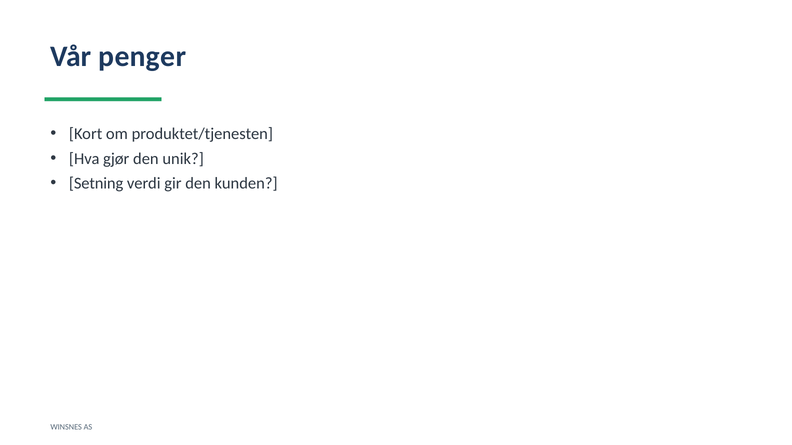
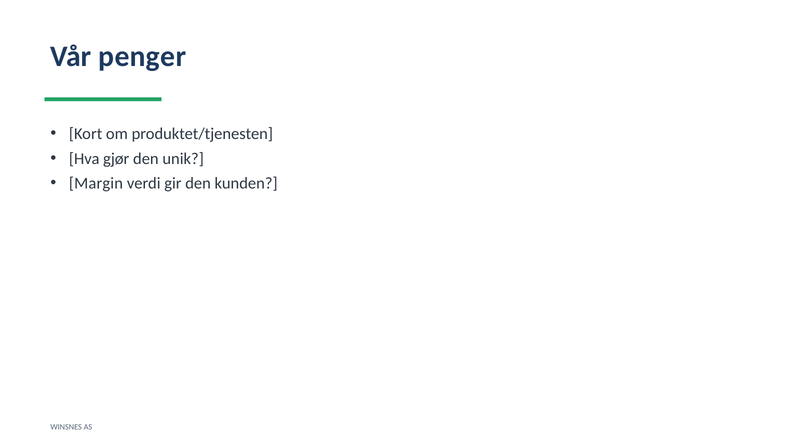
Setning: Setning -> Margin
